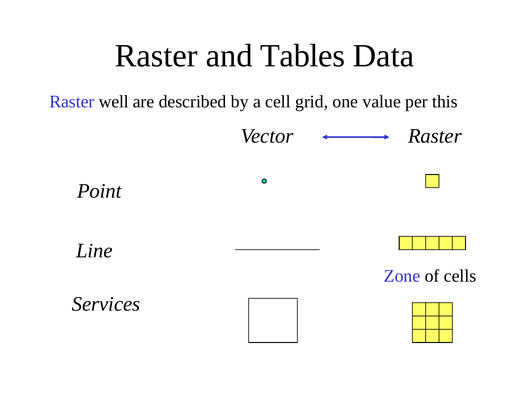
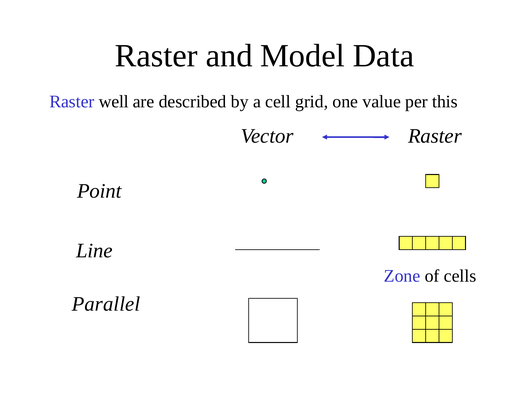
Tables: Tables -> Model
Services: Services -> Parallel
